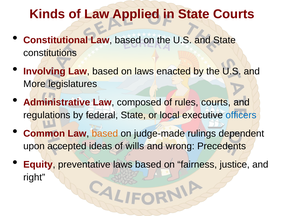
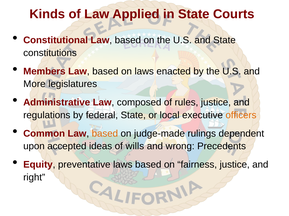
Involving: Involving -> Members
rules courts: courts -> justice
officers colour: blue -> orange
